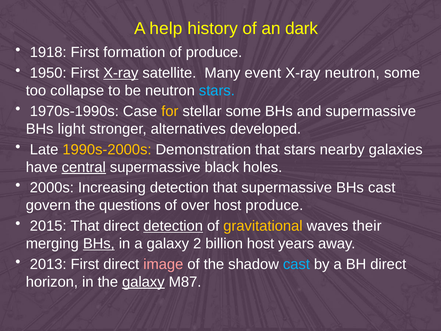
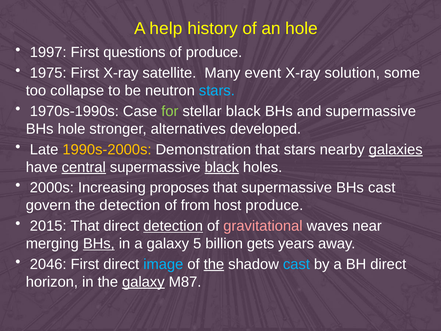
an dark: dark -> hole
1918: 1918 -> 1997
formation: formation -> questions
1950: 1950 -> 1975
X-ray at (121, 73) underline: present -> none
X-ray neutron: neutron -> solution
for colour: yellow -> light green
stellar some: some -> black
BHs light: light -> hole
galaxies underline: none -> present
black at (222, 167) underline: none -> present
Increasing detection: detection -> proposes
the questions: questions -> detection
over: over -> from
gravitational colour: yellow -> pink
their: their -> near
2: 2 -> 5
billion host: host -> gets
2013: 2013 -> 2046
image colour: pink -> light blue
the at (214, 264) underline: none -> present
